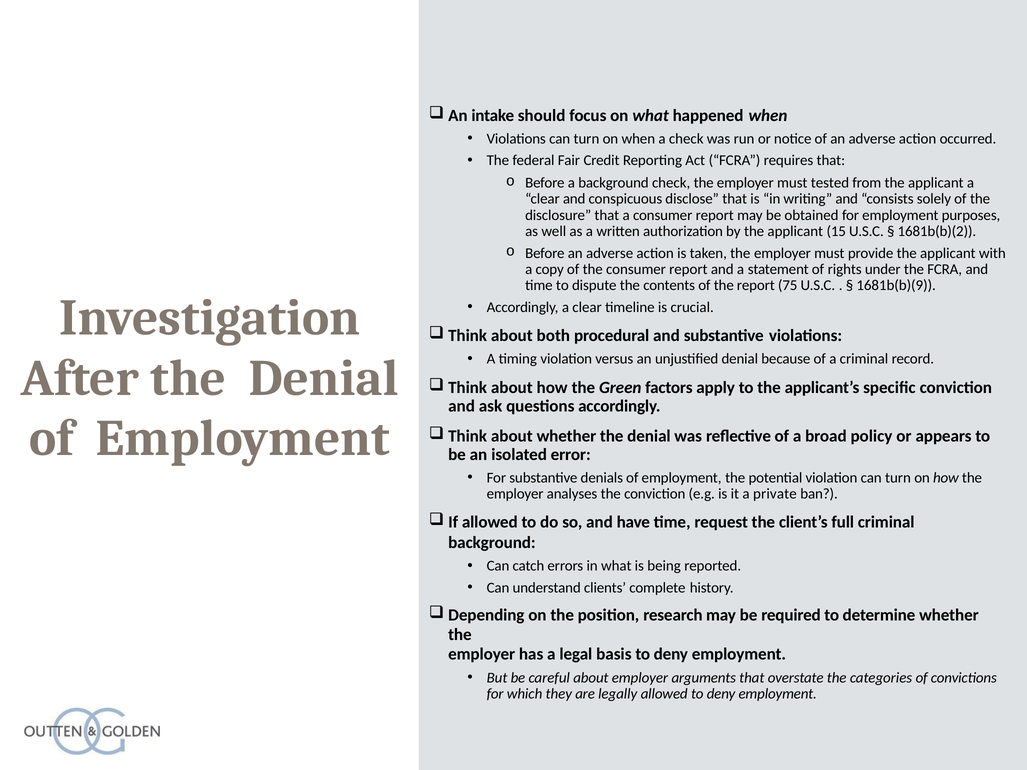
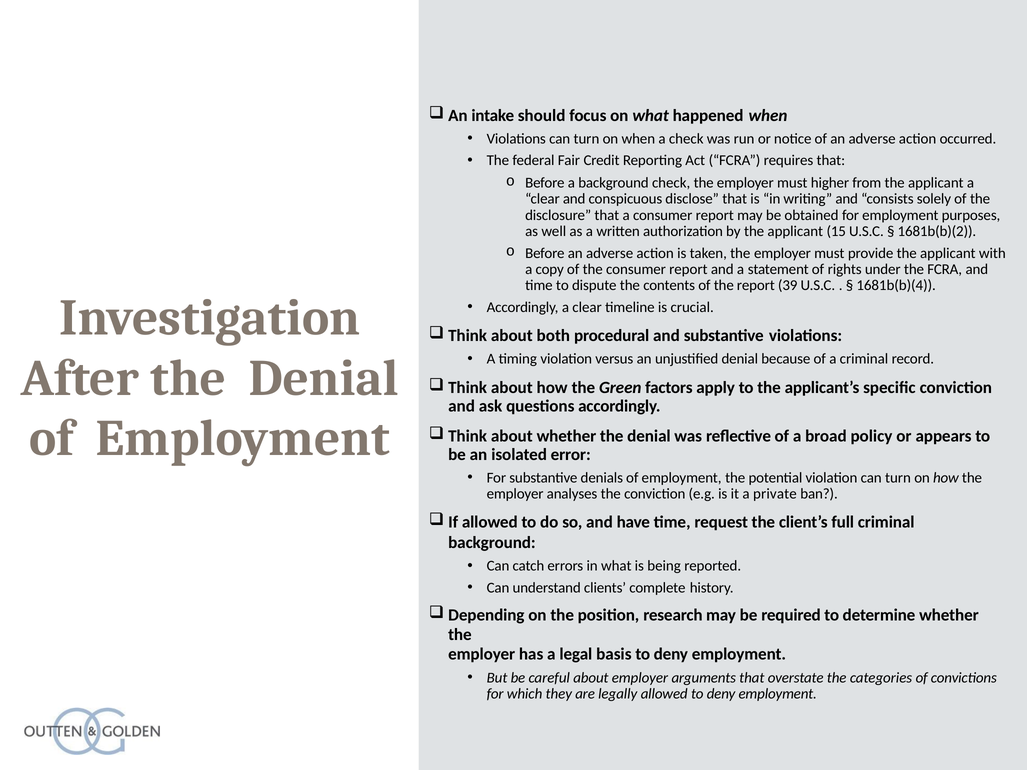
tested: tested -> higher
75: 75 -> 39
1681b(b)(9: 1681b(b)(9 -> 1681b(b)(4
